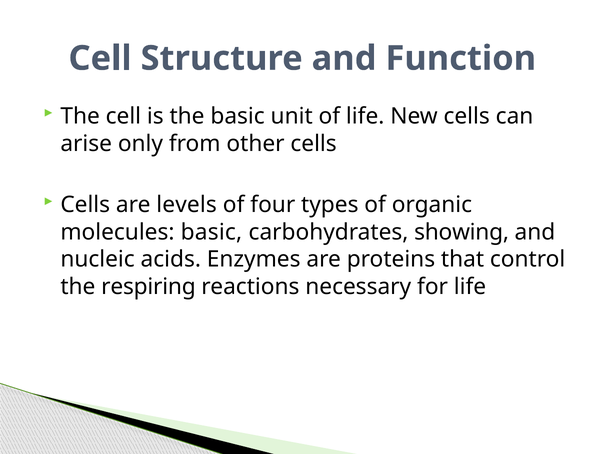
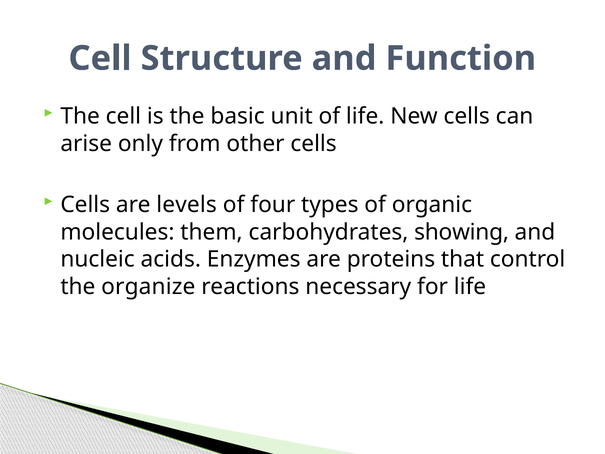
molecules basic: basic -> them
respiring: respiring -> organize
